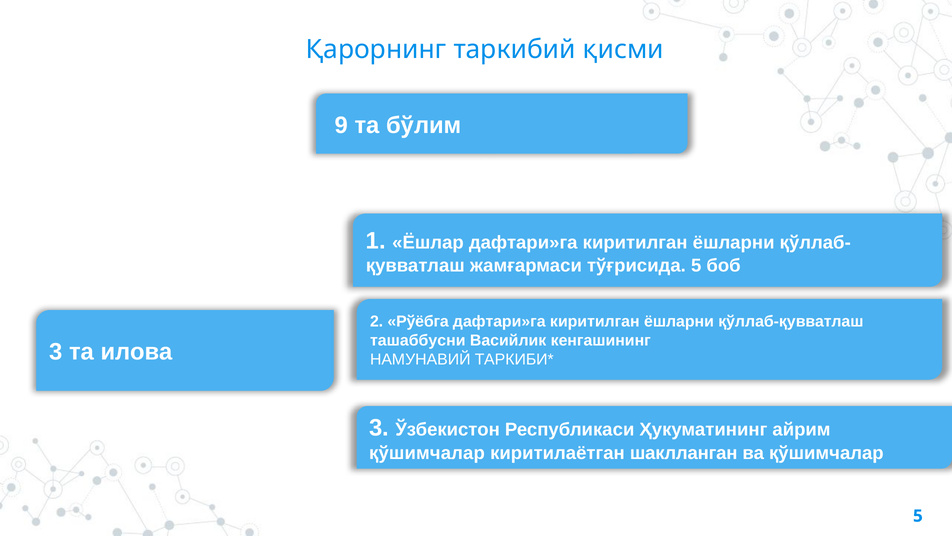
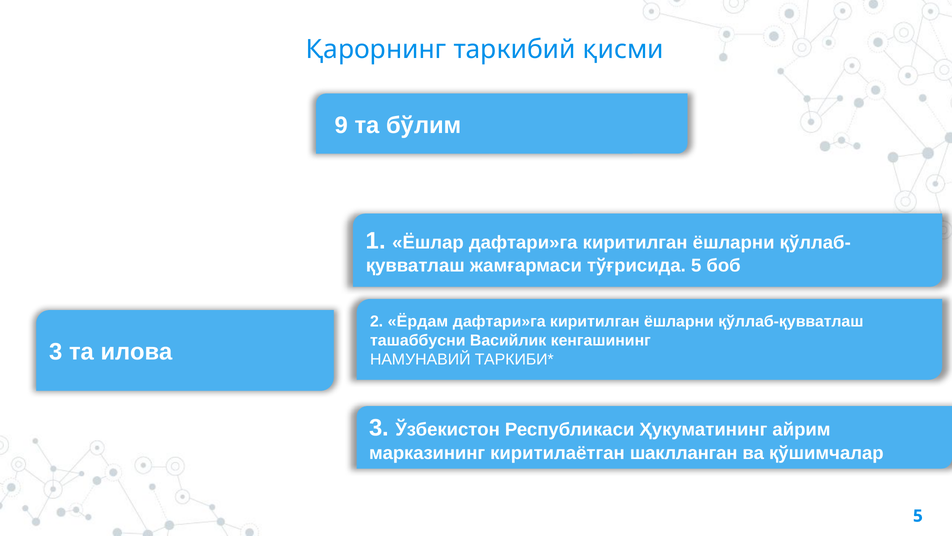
Рўёбга: Рўёбга -> Ёрдам
қўшимчалар at (427, 452): қўшимчалар -> марказининг
